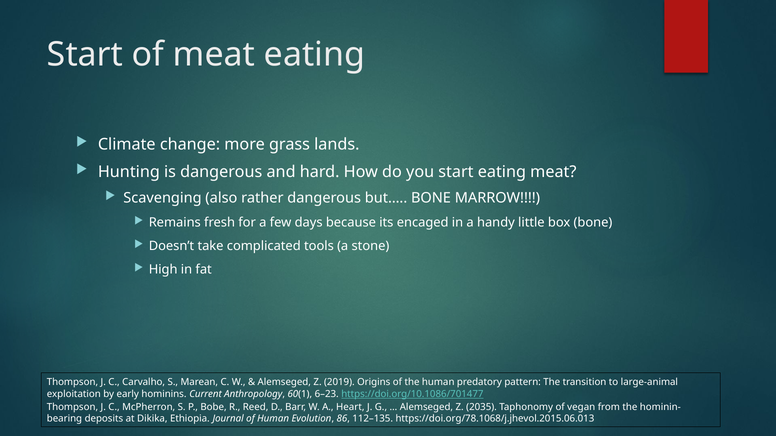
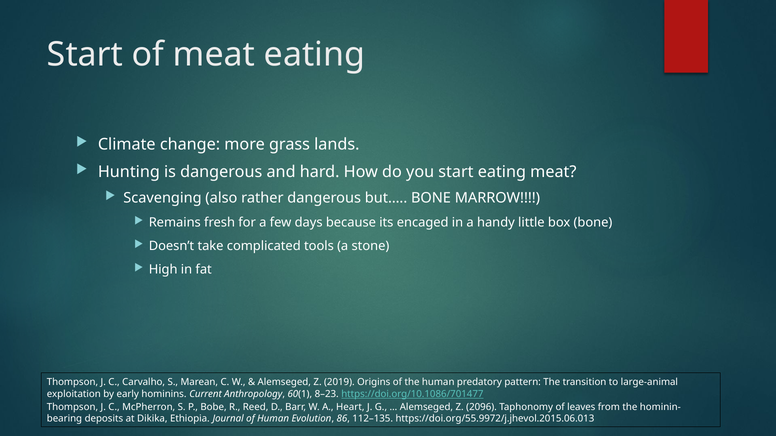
6–23: 6–23 -> 8–23
2035: 2035 -> 2096
vegan: vegan -> leaves
https://doi.org/78.1068/j.jhevol.2015.06.013: https://doi.org/78.1068/j.jhevol.2015.06.013 -> https://doi.org/55.9972/j.jhevol.2015.06.013
